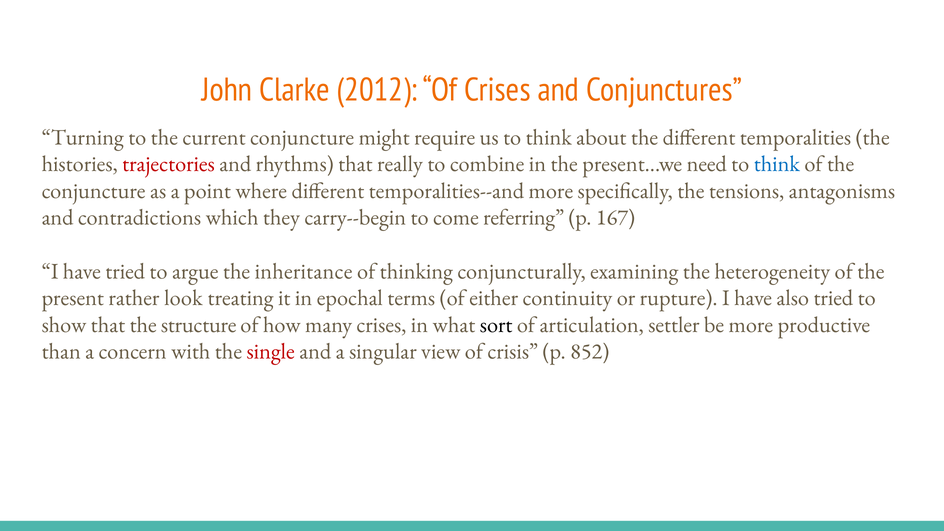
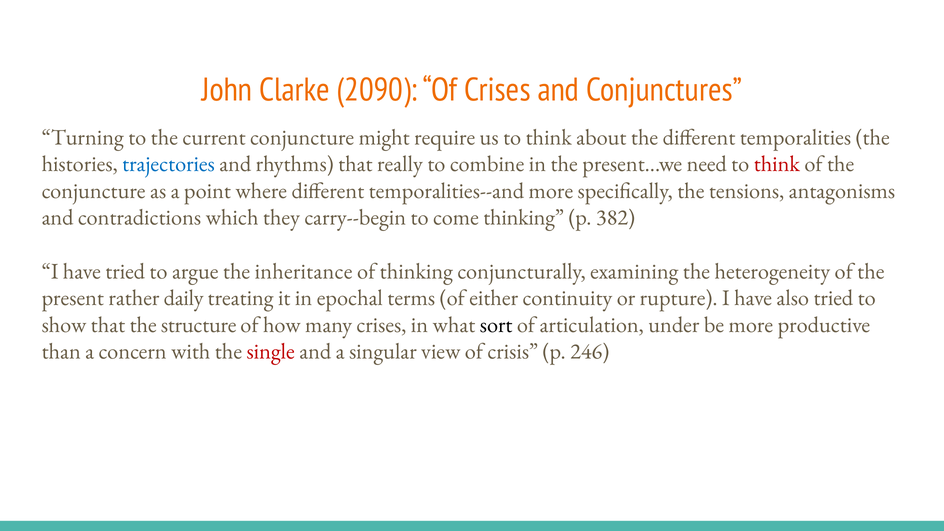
2012: 2012 -> 2090
trajectories colour: red -> blue
think at (777, 164) colour: blue -> red
come referring: referring -> thinking
167: 167 -> 382
look: look -> daily
settler: settler -> under
852: 852 -> 246
